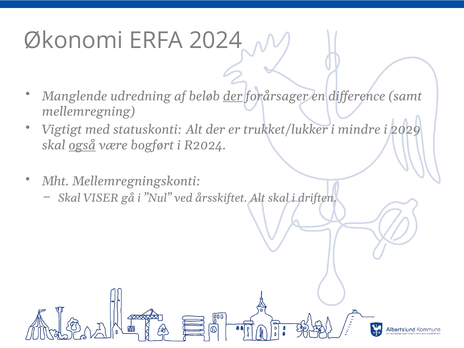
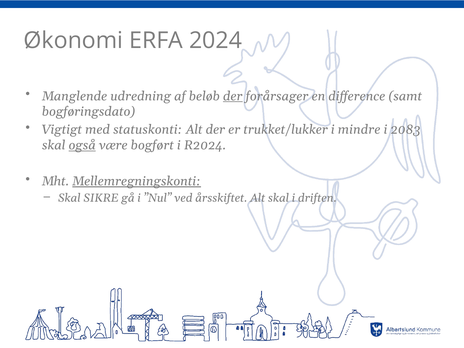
mellemregning: mellemregning -> bogføringsdato
2029: 2029 -> 2083
Mellemregningskonti underline: none -> present
VISER: VISER -> SIKRE
